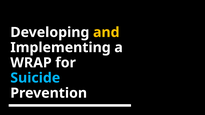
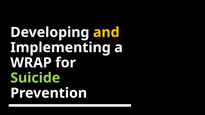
Suicide colour: light blue -> light green
